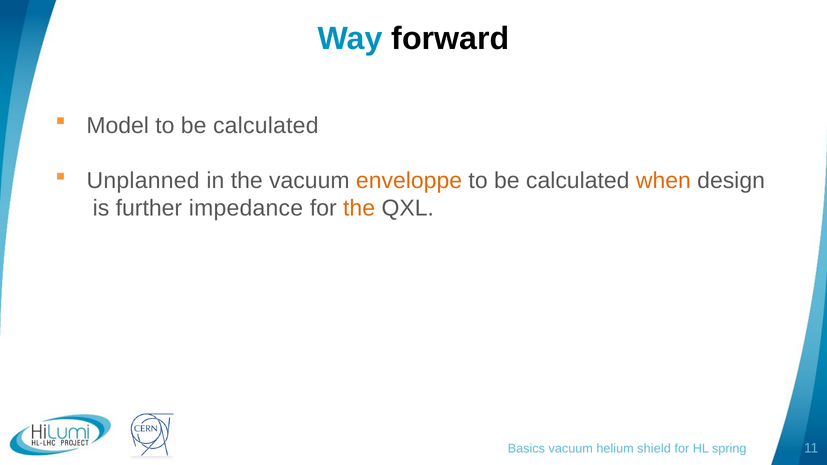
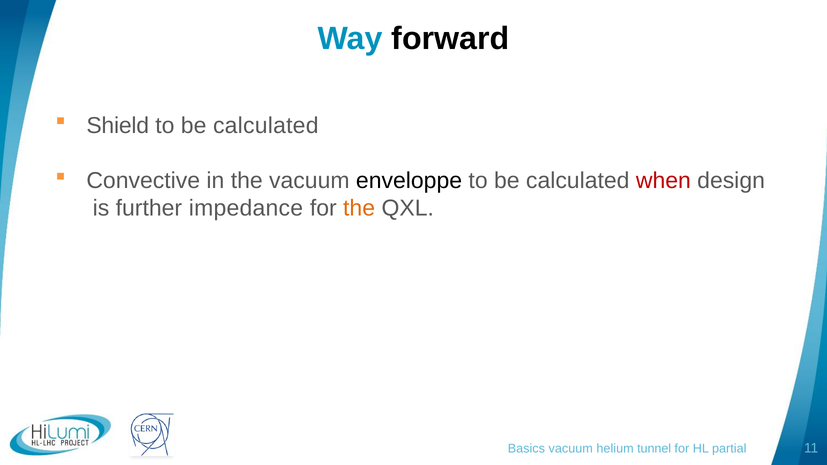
Model: Model -> Shield
Unplanned: Unplanned -> Convective
enveloppe colour: orange -> black
when colour: orange -> red
shield: shield -> tunnel
spring: spring -> partial
